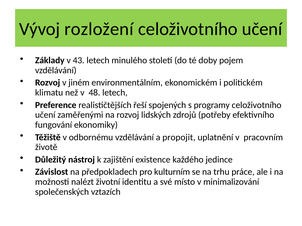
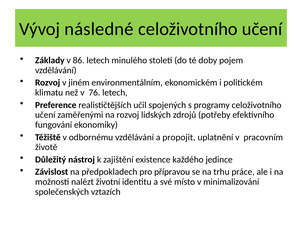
rozložení: rozložení -> následné
43: 43 -> 86
48: 48 -> 76
řeší: řeší -> učil
kulturním: kulturním -> přípravou
